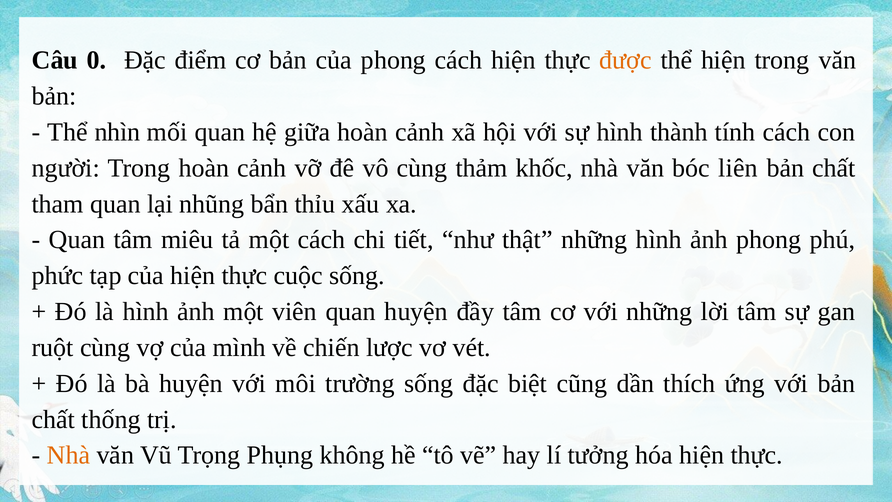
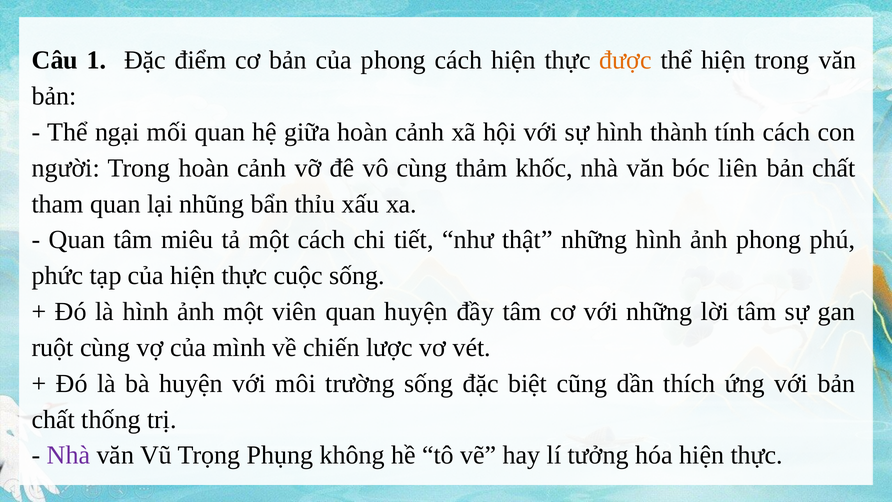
0: 0 -> 1
nhìn: nhìn -> ngại
Nhà at (68, 455) colour: orange -> purple
